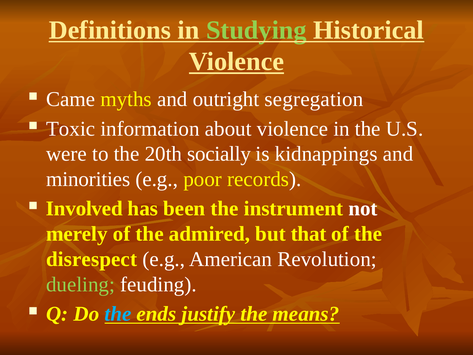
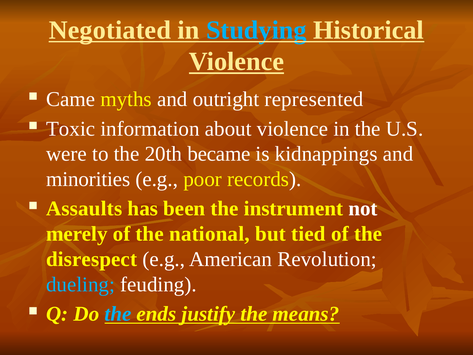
Definitions: Definitions -> Negotiated
Studying colour: light green -> light blue
segregation: segregation -> represented
socially: socially -> became
Involved: Involved -> Assaults
admired: admired -> national
that: that -> tied
dueling colour: light green -> light blue
